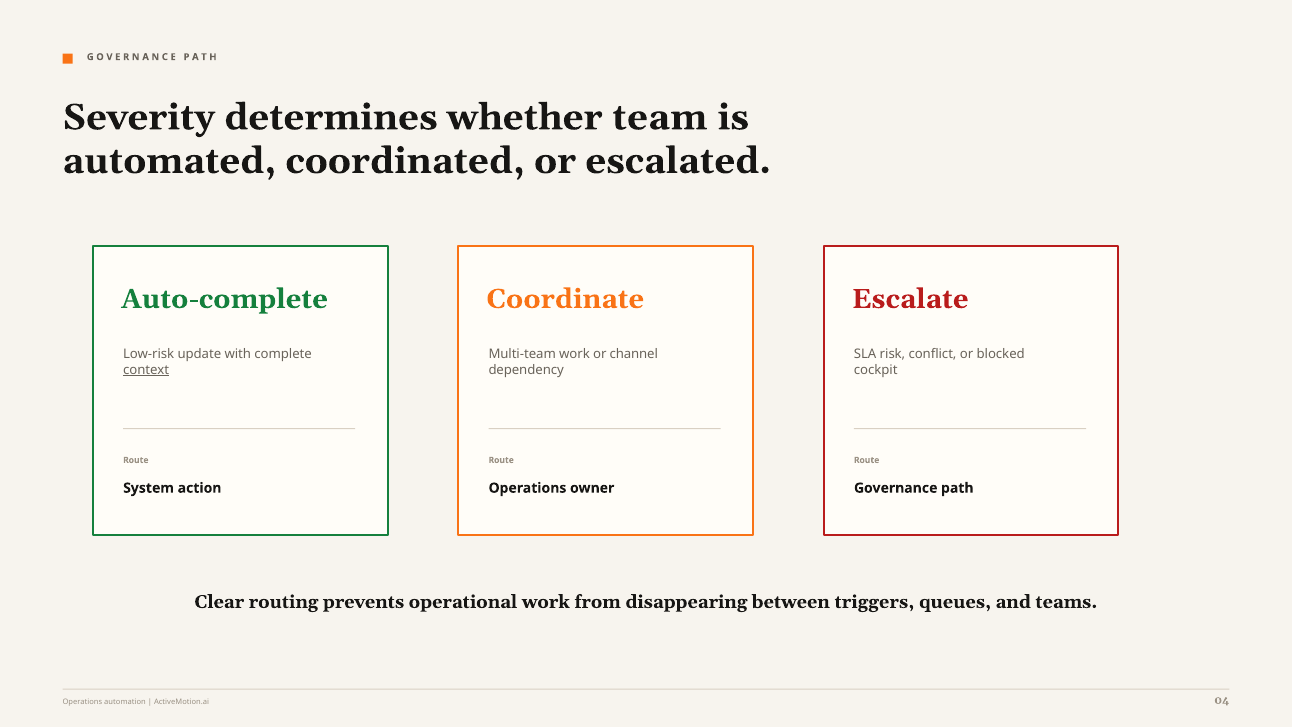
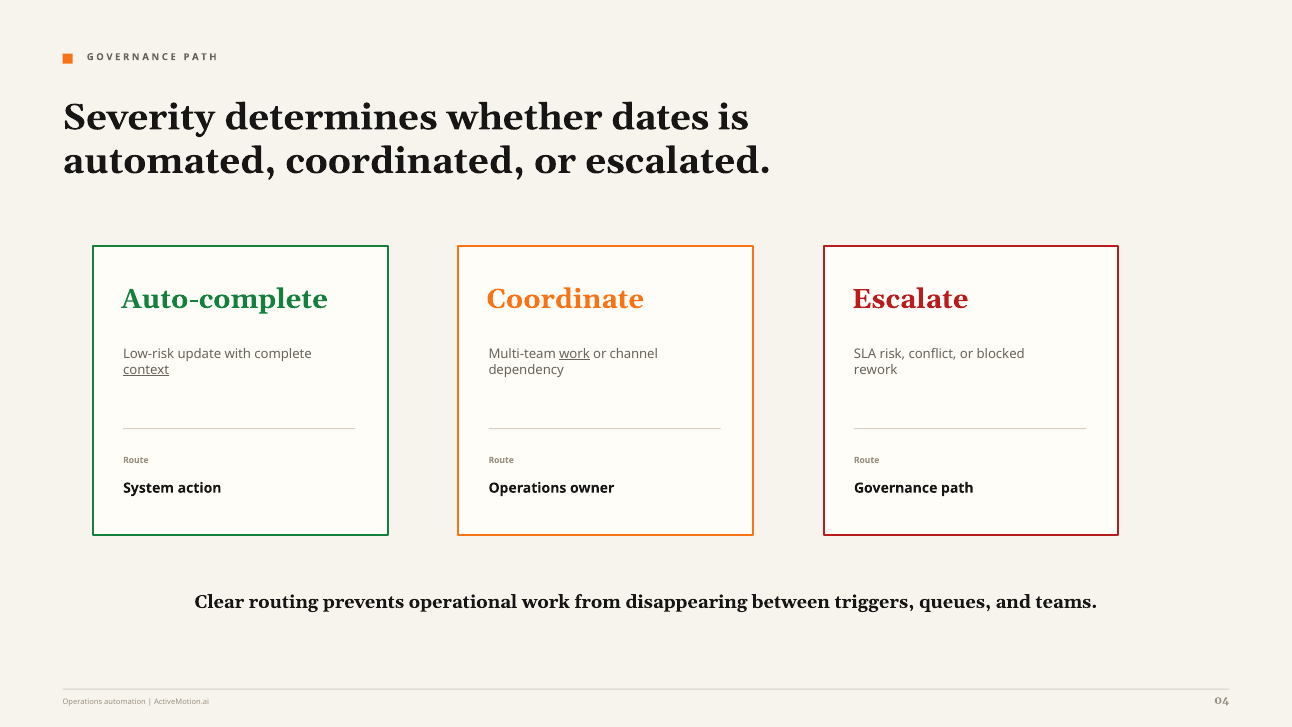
team: team -> dates
work at (574, 354) underline: none -> present
cockpit: cockpit -> rework
